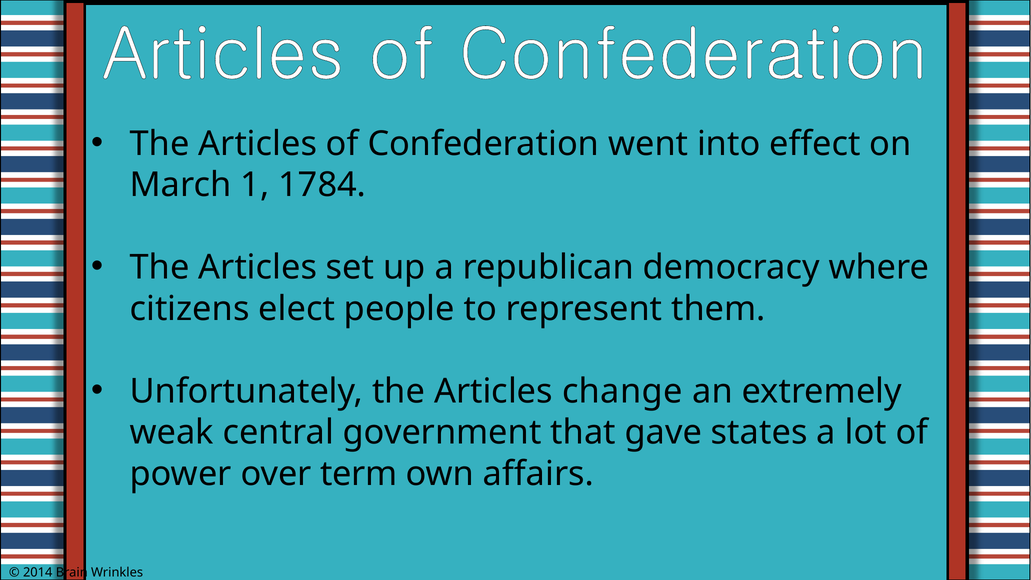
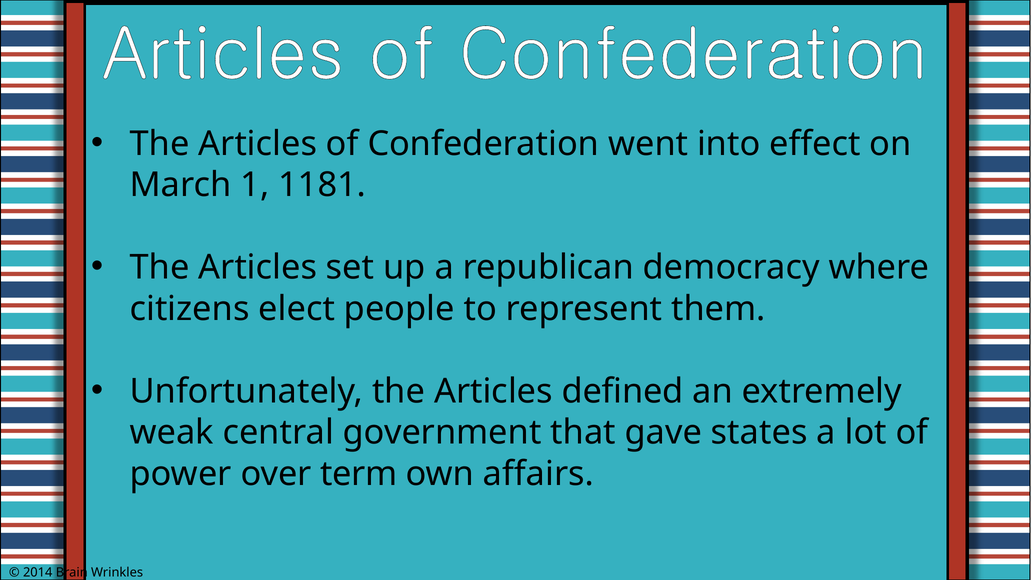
1784: 1784 -> 1181
change: change -> defined
